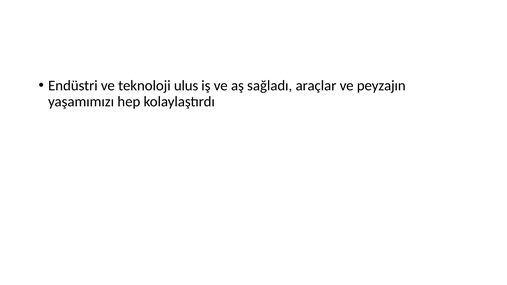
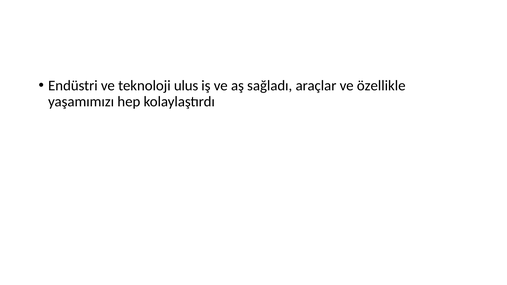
peyzajın: peyzajın -> özellikle
